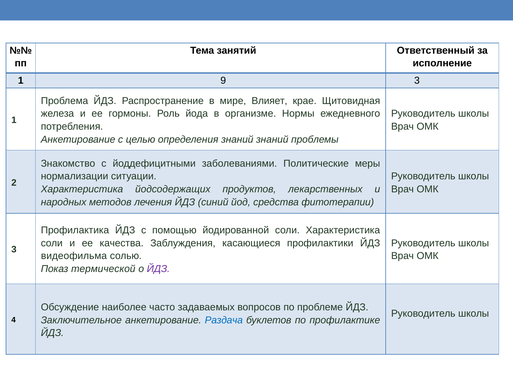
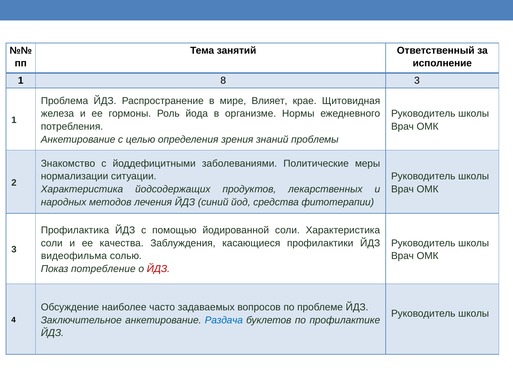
9: 9 -> 8
определения знаний: знаний -> зрения
термической: термической -> потребление
ЙДЗ at (158, 269) colour: purple -> red
